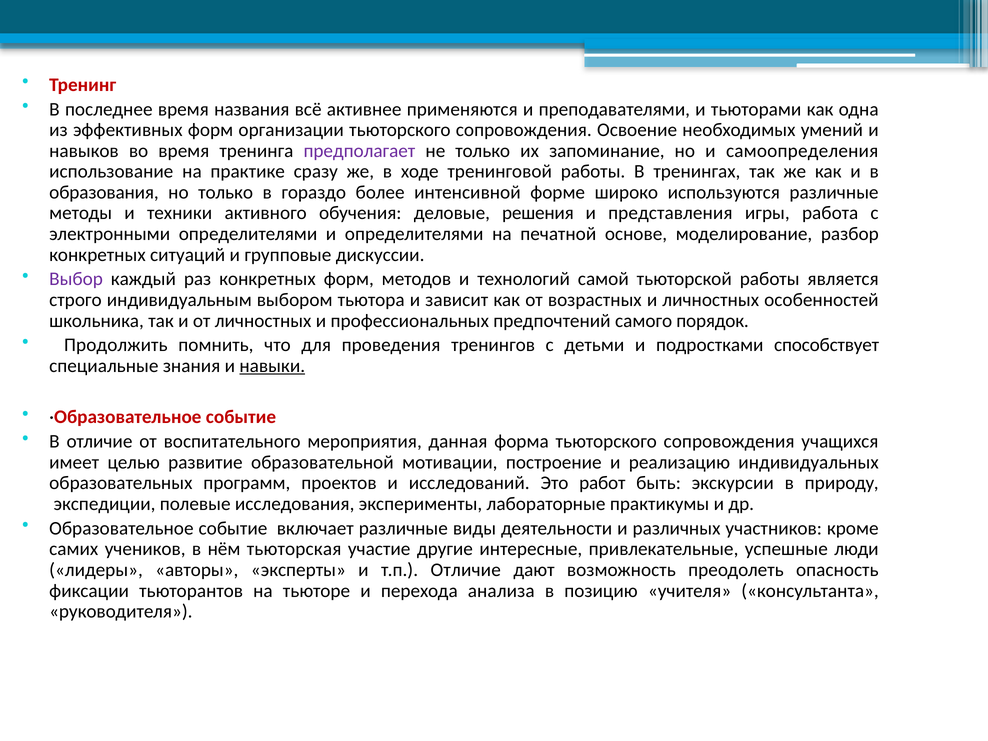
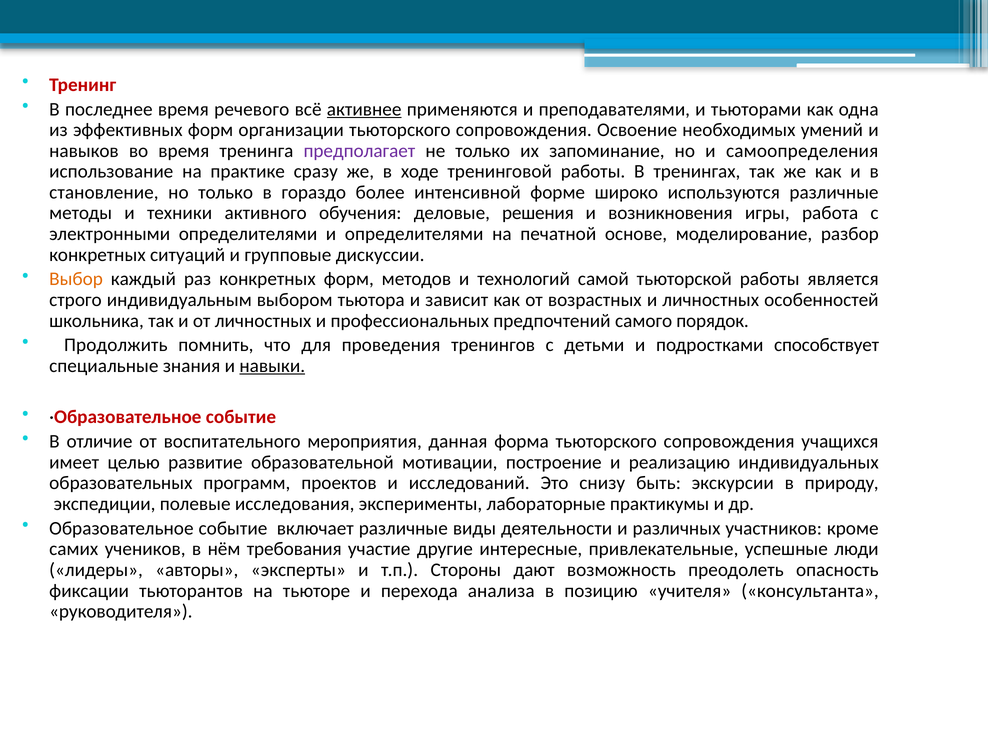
названия: названия -> речевого
активнее underline: none -> present
образования: образования -> становление
представления: представления -> возникновения
Выбор colour: purple -> orange
работ: работ -> снизу
тьюторская: тьюторская -> требования
т.п Отличие: Отличие -> Стороны
